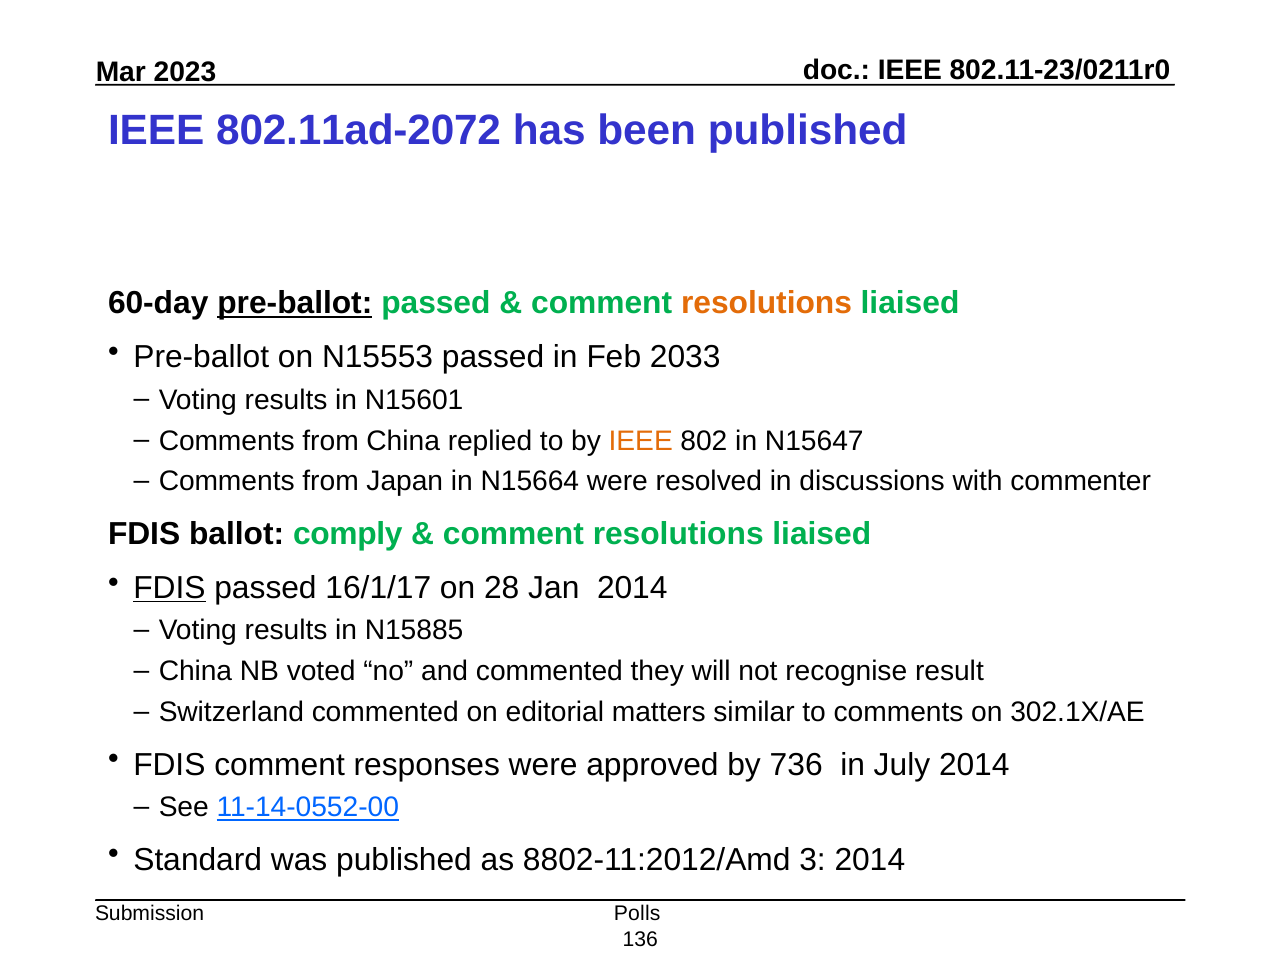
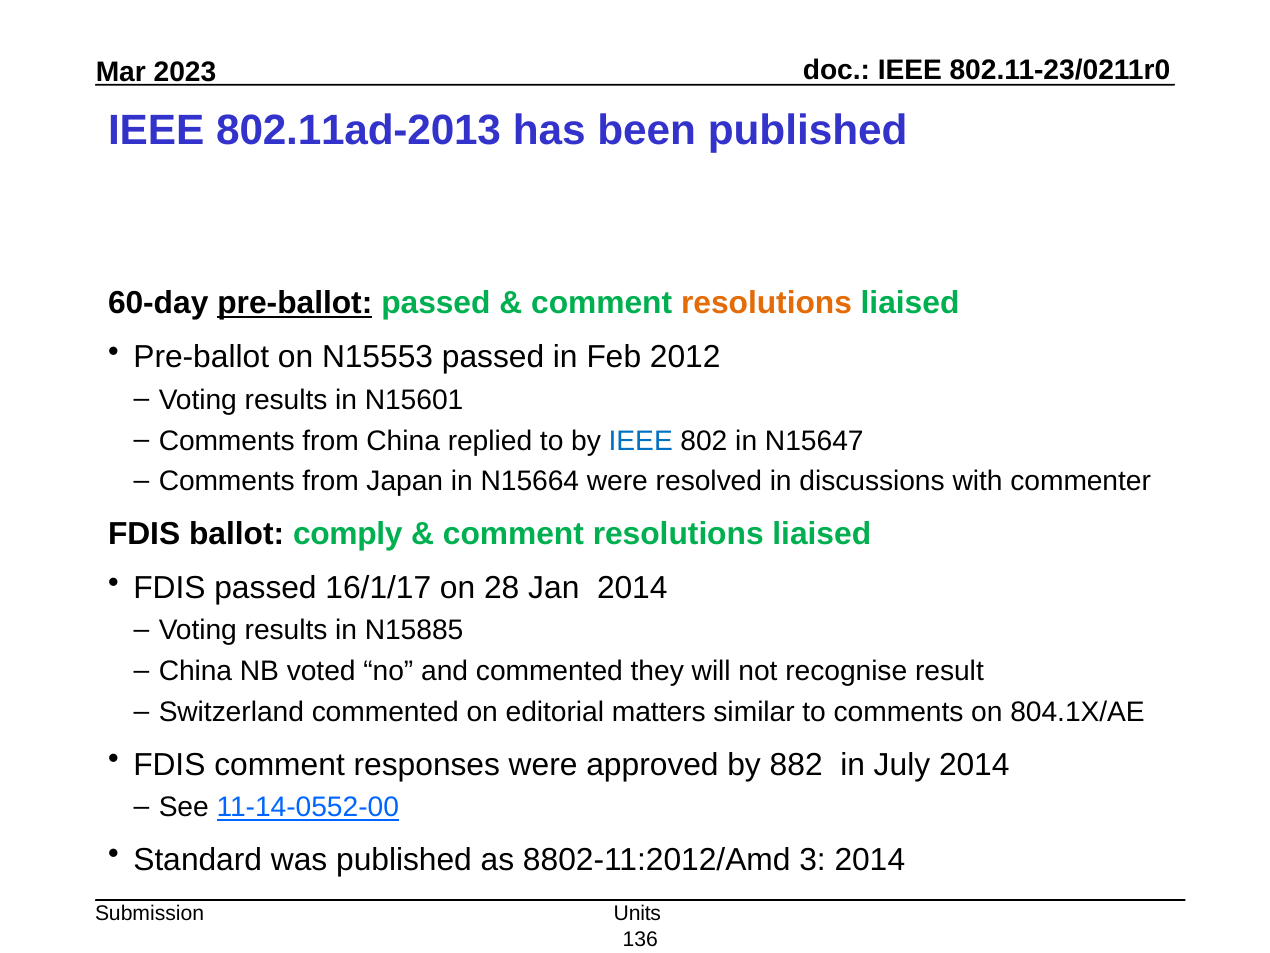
802.11ad-2072: 802.11ad-2072 -> 802.11ad-2013
2033: 2033 -> 2012
IEEE at (641, 440) colour: orange -> blue
FDIS at (169, 588) underline: present -> none
302.1X/AE: 302.1X/AE -> 804.1X/AE
736: 736 -> 882
Polls: Polls -> Units
